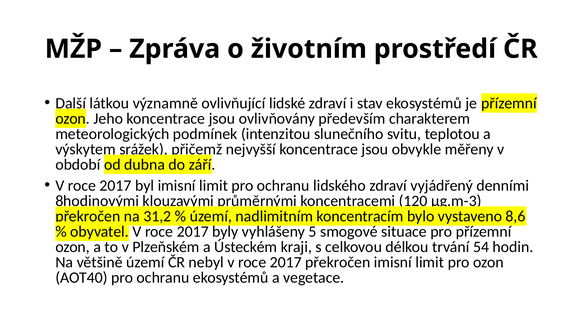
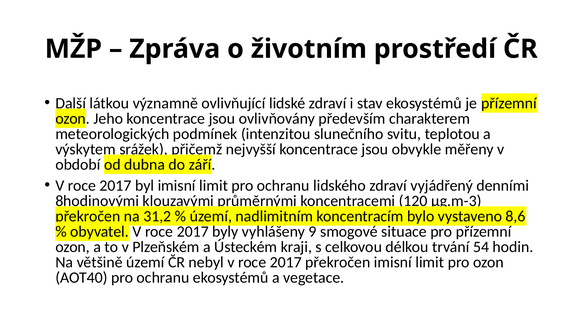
5: 5 -> 9
